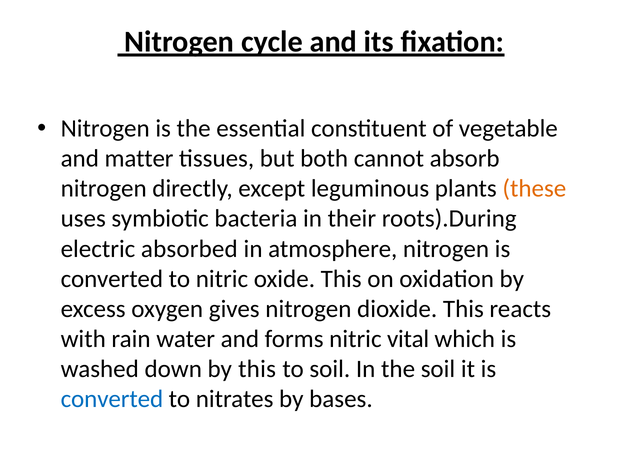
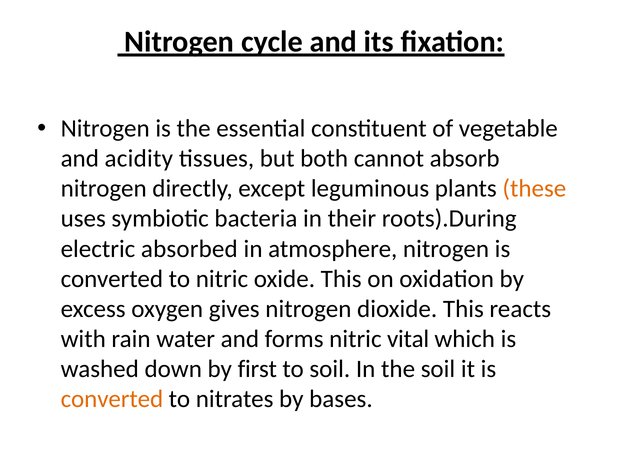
matter: matter -> acidity
by this: this -> first
converted at (112, 399) colour: blue -> orange
